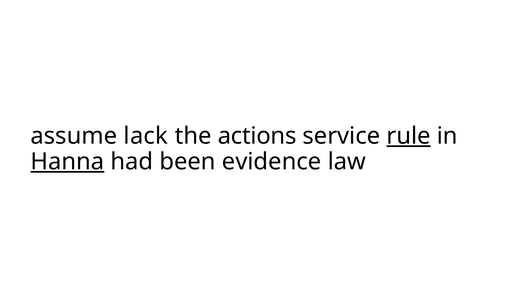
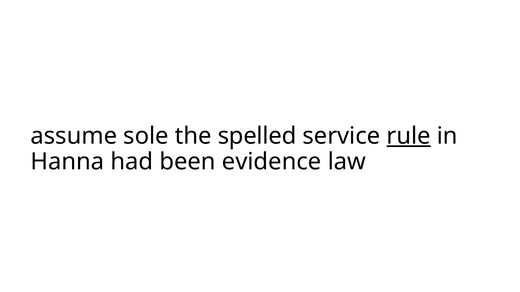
lack: lack -> sole
actions: actions -> spelled
Hanna underline: present -> none
